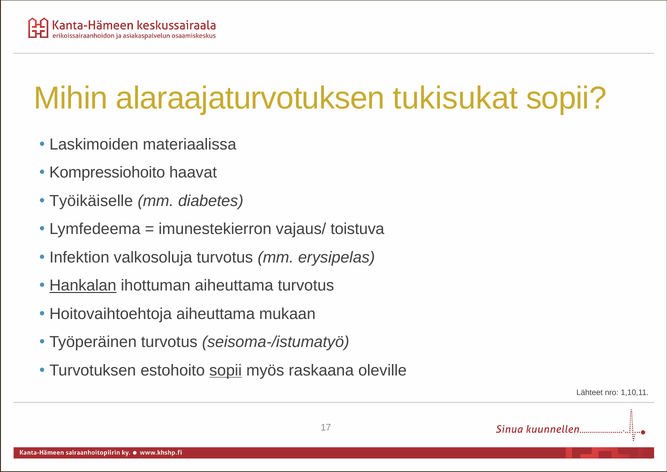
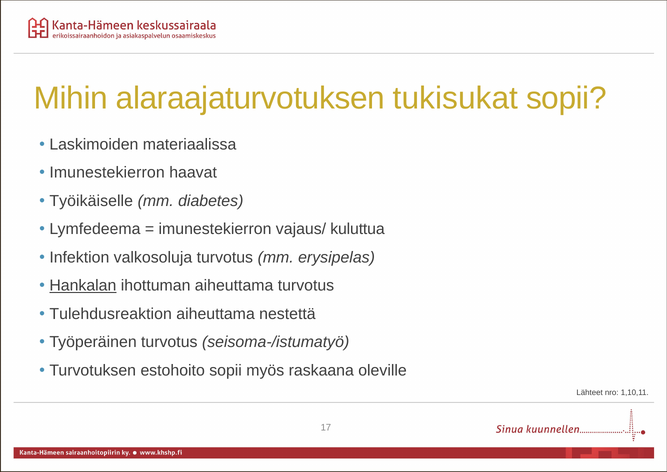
Kompressiohoito at (107, 173): Kompressiohoito -> Imunestekierron
toistuva: toistuva -> kuluttua
Hoitovaihtoehtoja: Hoitovaihtoehtoja -> Tulehdusreaktion
mukaan: mukaan -> nestettä
sopii at (226, 370) underline: present -> none
